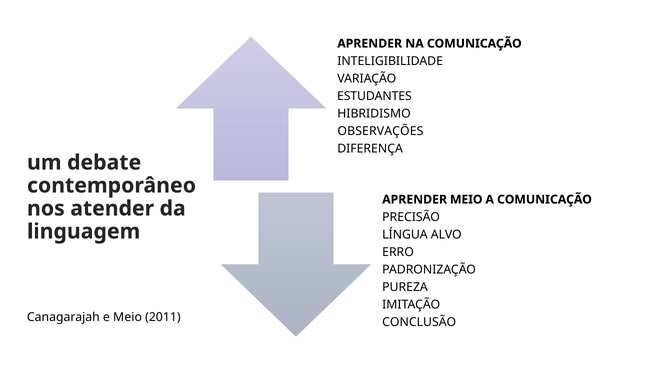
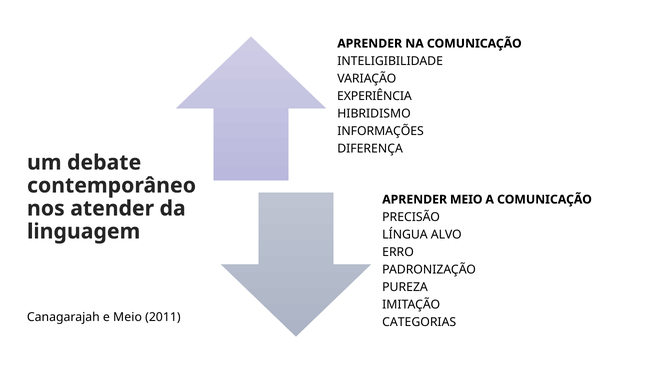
ESTUDANTES: ESTUDANTES -> EXPERIÊNCIA
OBSERVAÇÕES: OBSERVAÇÕES -> INFORMAÇÕES
CONCLUSÃO: CONCLUSÃO -> CATEGORIAS
